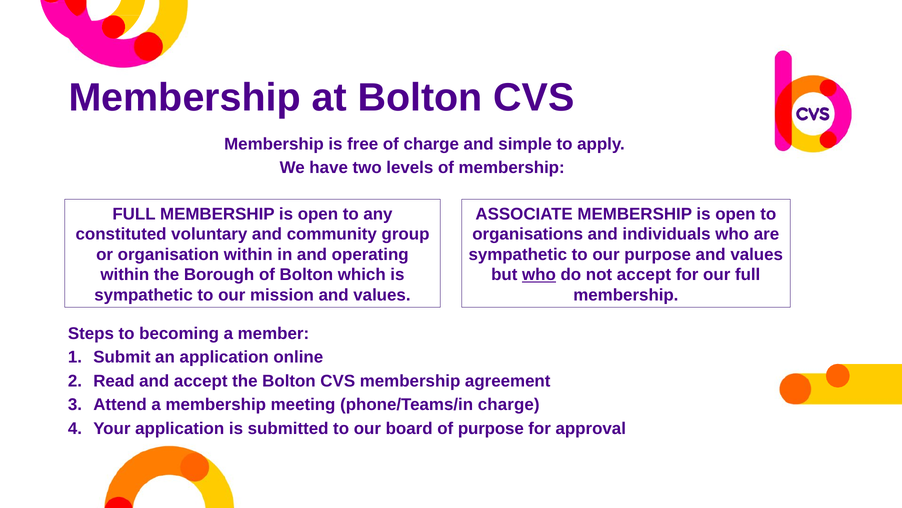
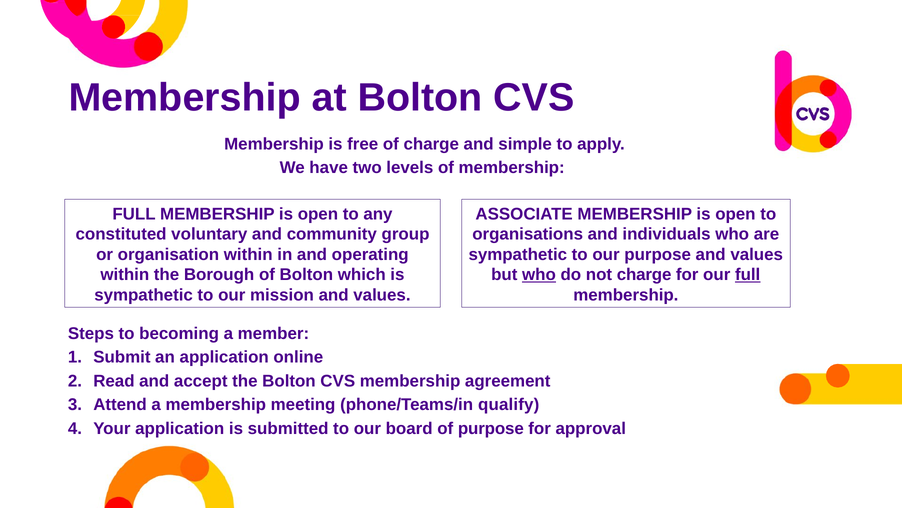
not accept: accept -> charge
full at (748, 275) underline: none -> present
phone/Teams/in charge: charge -> qualify
